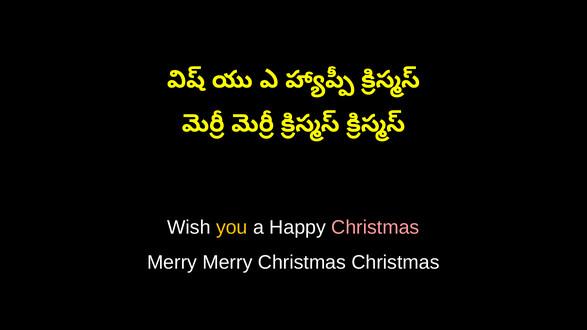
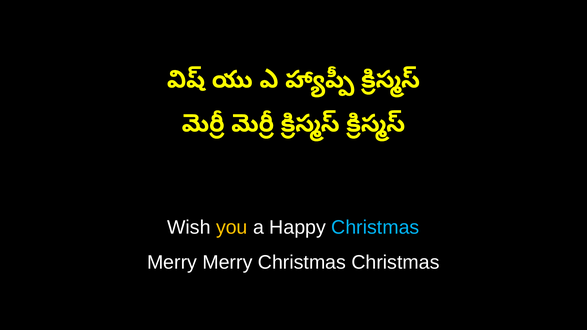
Christmas at (375, 227) colour: pink -> light blue
